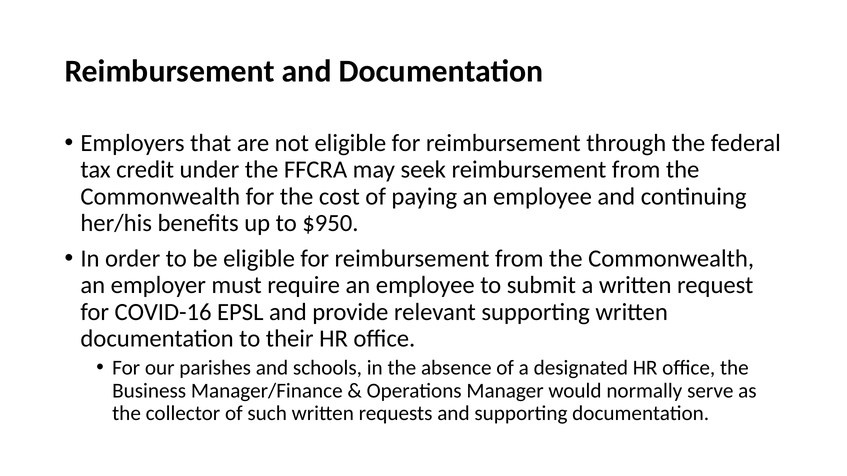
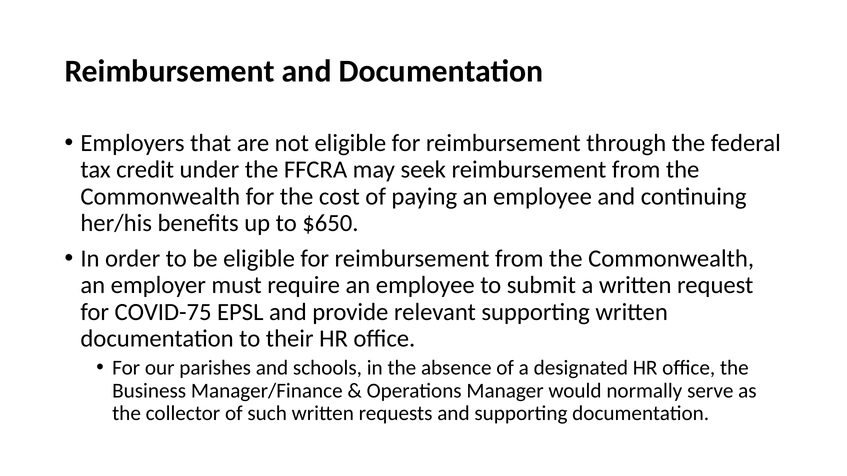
$950: $950 -> $650
COVID-16: COVID-16 -> COVID-75
